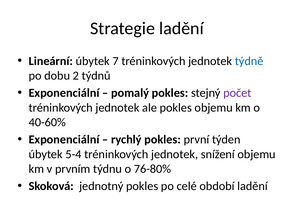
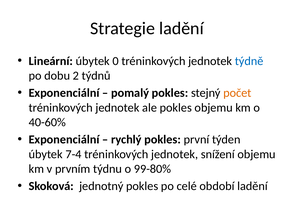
7: 7 -> 0
počet colour: purple -> orange
5-4: 5-4 -> 7-4
76-80%: 76-80% -> 99-80%
